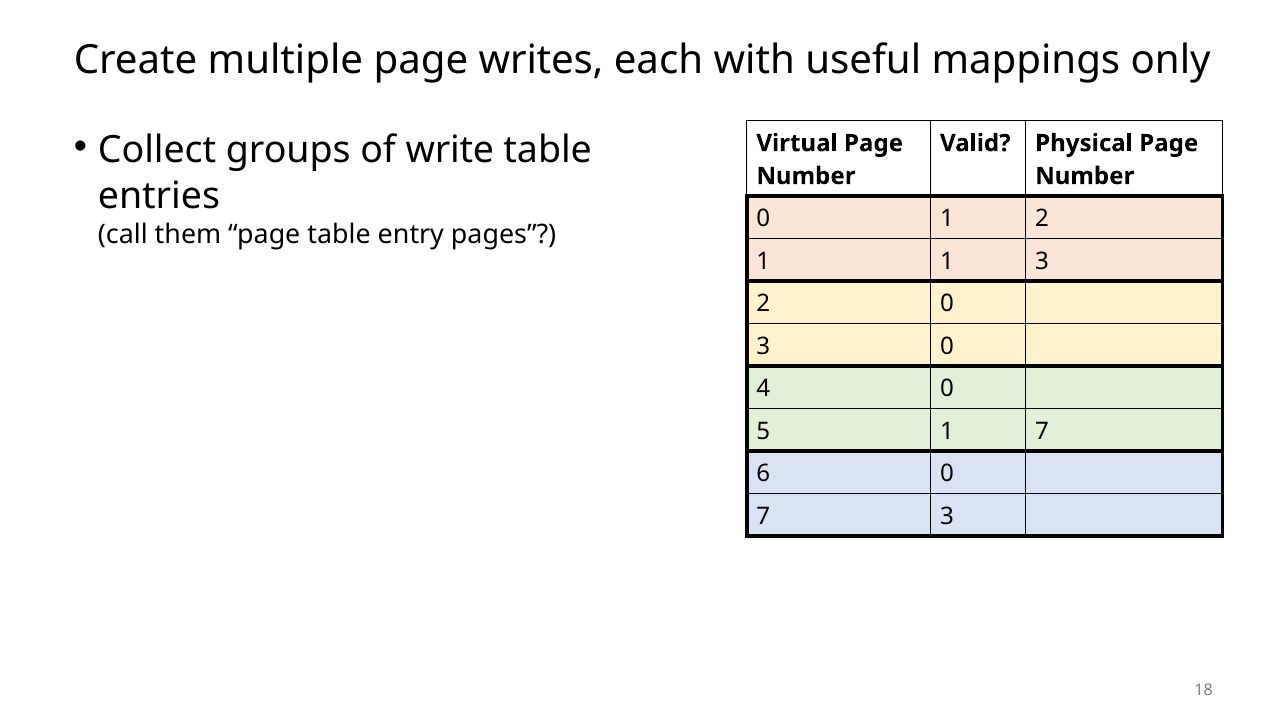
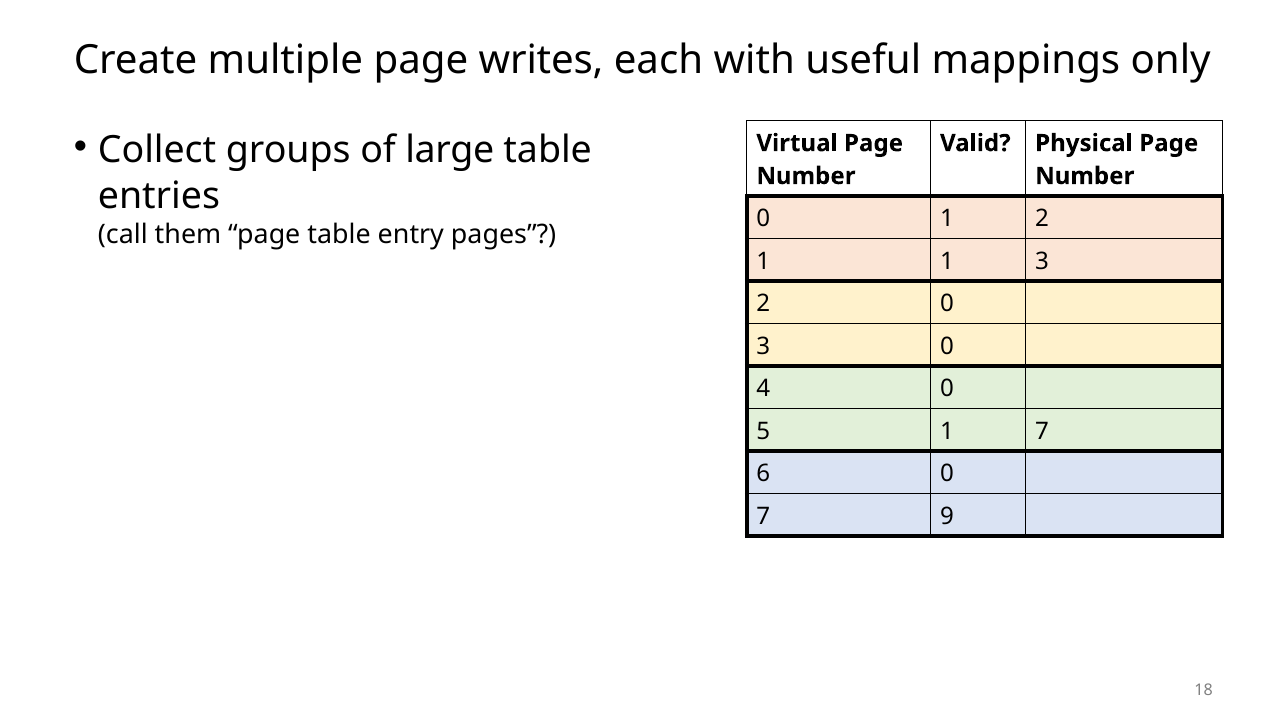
write: write -> large
7 3: 3 -> 9
